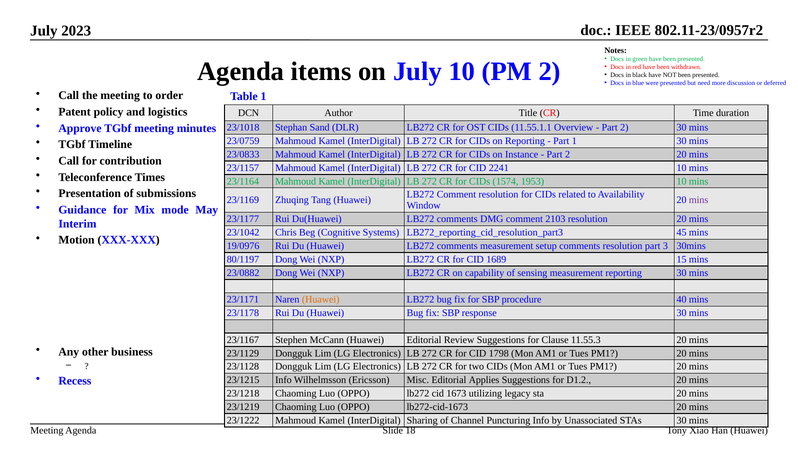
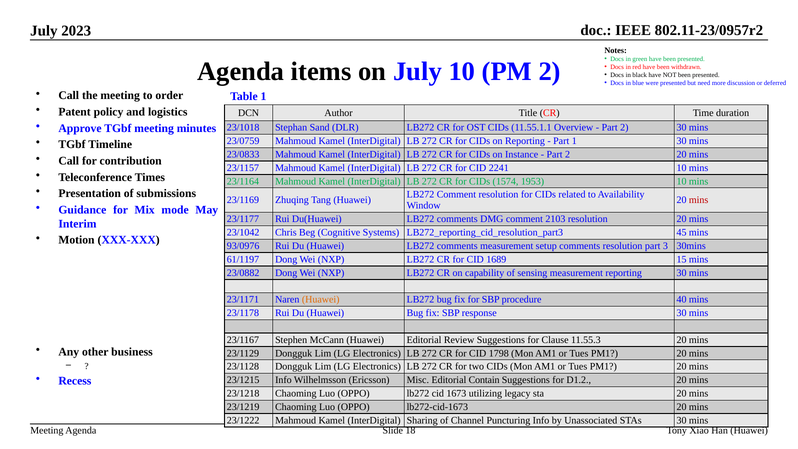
mins at (699, 200) colour: purple -> red
19/0976: 19/0976 -> 93/0976
80/1197: 80/1197 -> 61/1197
Applies: Applies -> Contain
